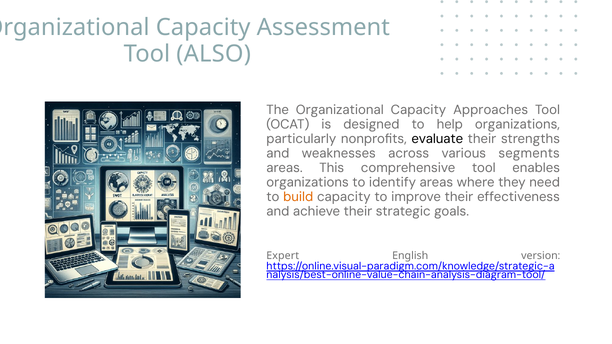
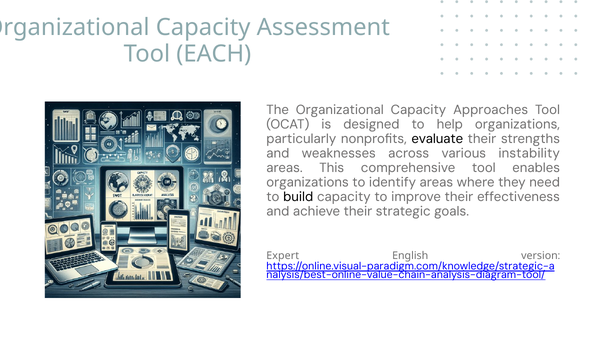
ALSO: ALSO -> EACH
segments: segments -> instability
build colour: orange -> black
